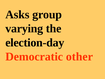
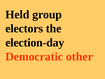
Asks: Asks -> Held
varying: varying -> electors
